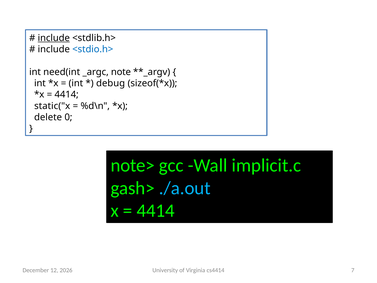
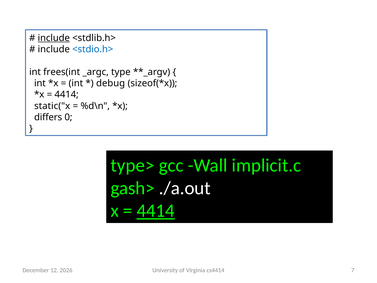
need(int: need(int -> frees(int
note: note -> type
delete: delete -> differs
note>: note> -> type>
./a.out colour: light blue -> white
4414 at (156, 211) underline: none -> present
